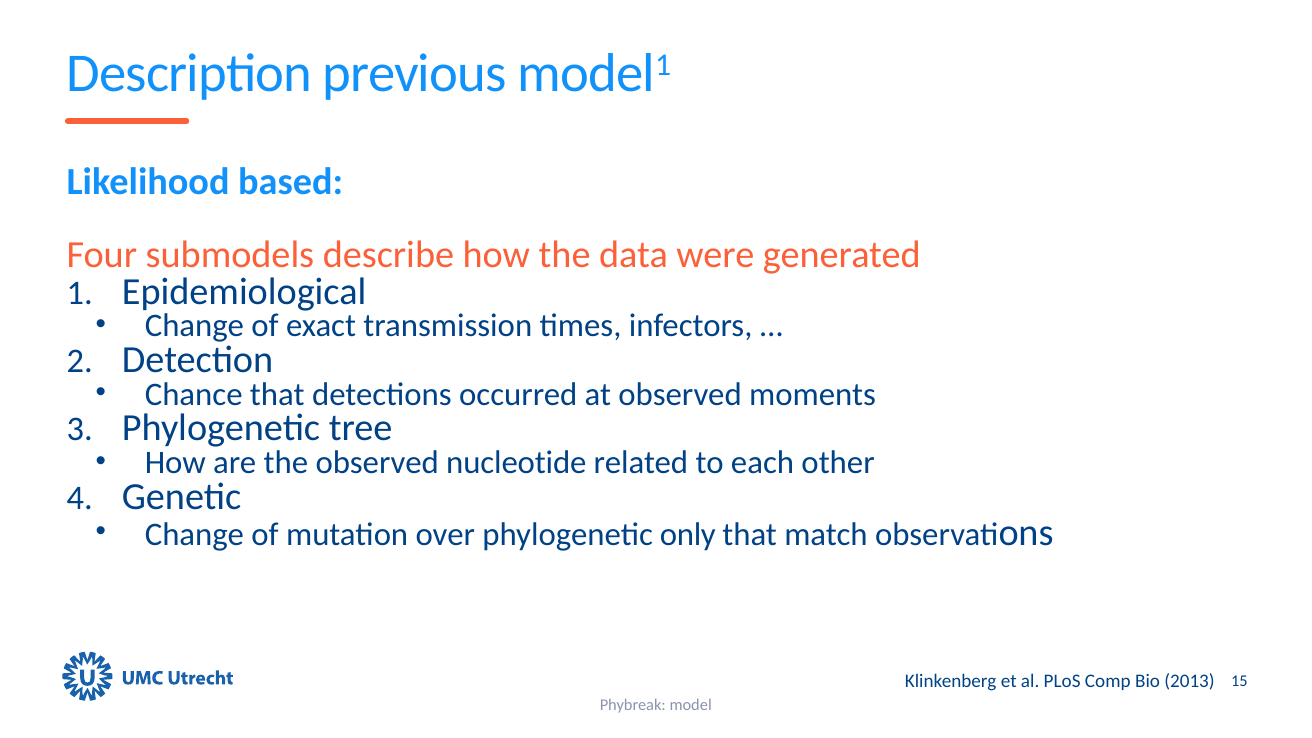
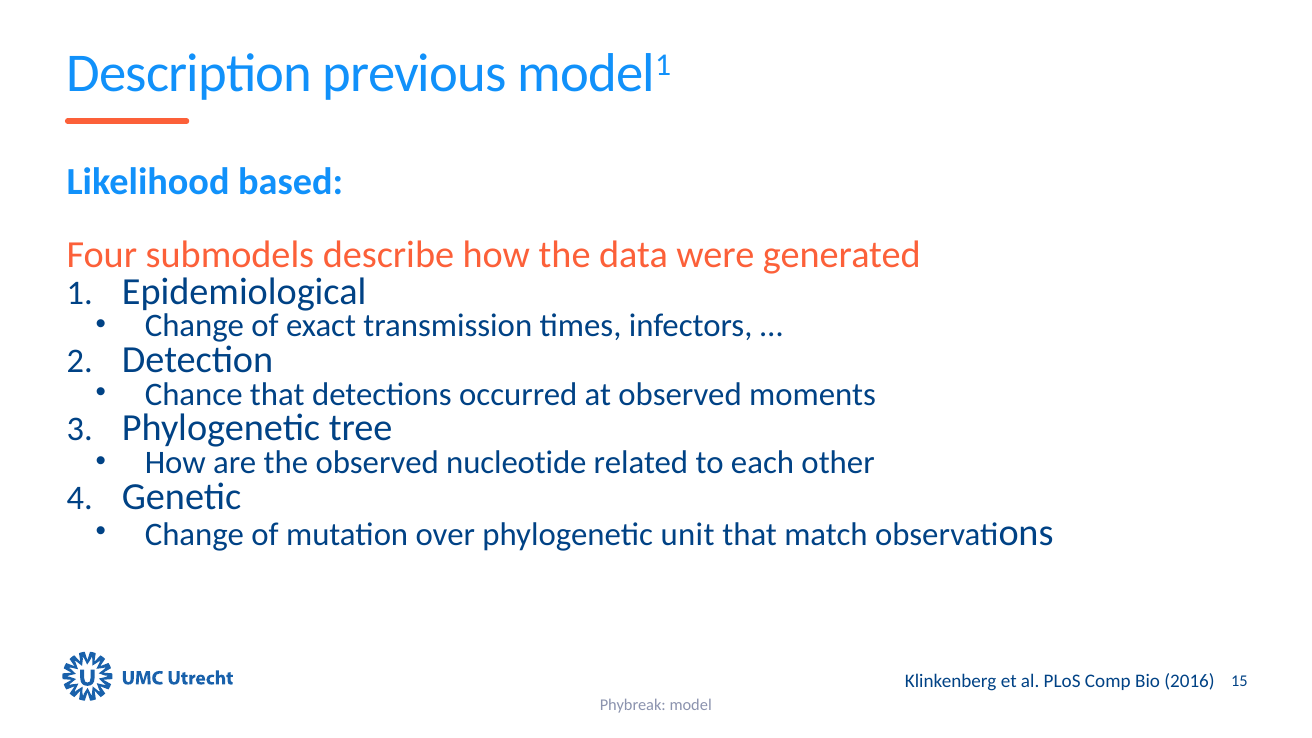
only: only -> unit
2013: 2013 -> 2016
